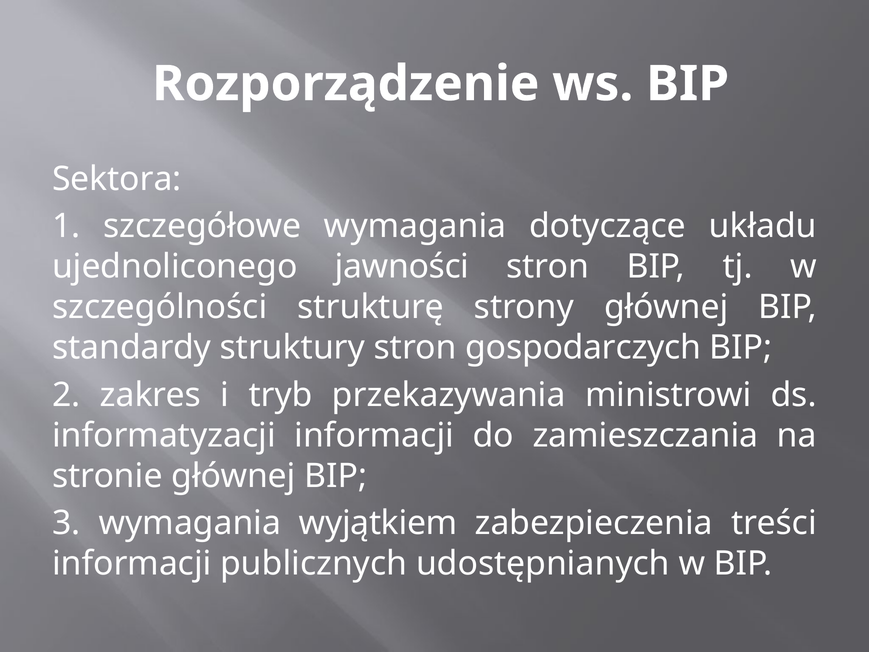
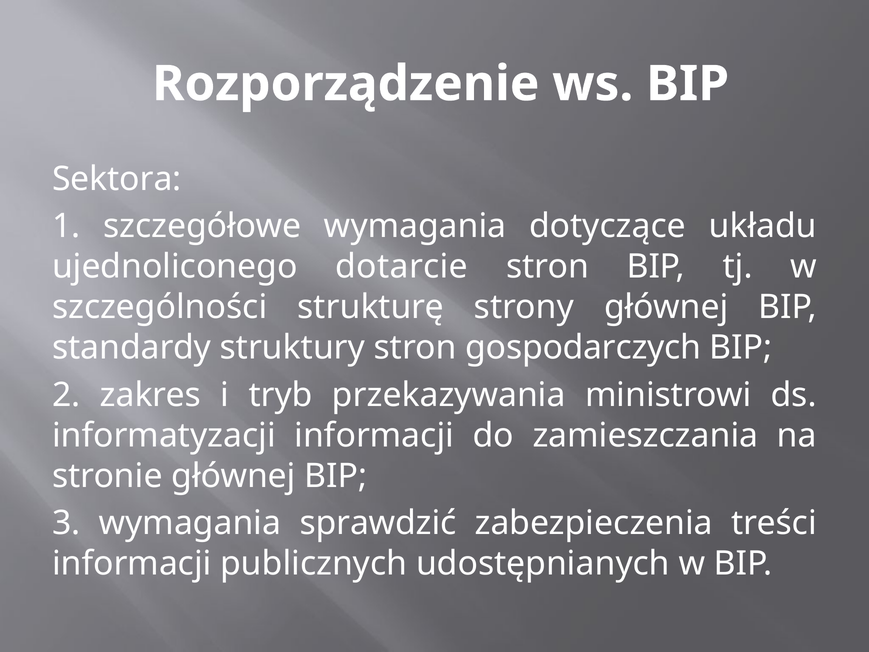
jawności: jawności -> dotarcie
wyjątkiem: wyjątkiem -> sprawdzić
